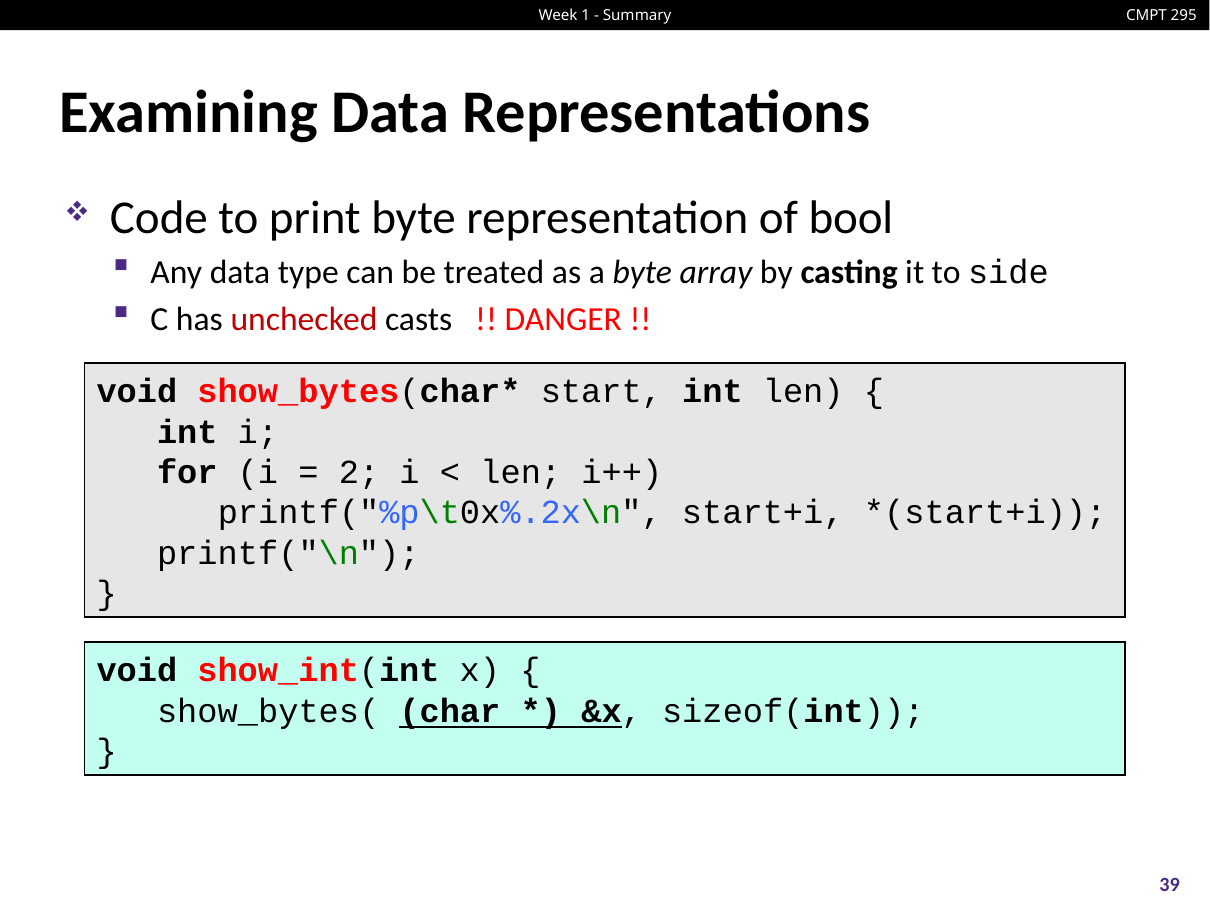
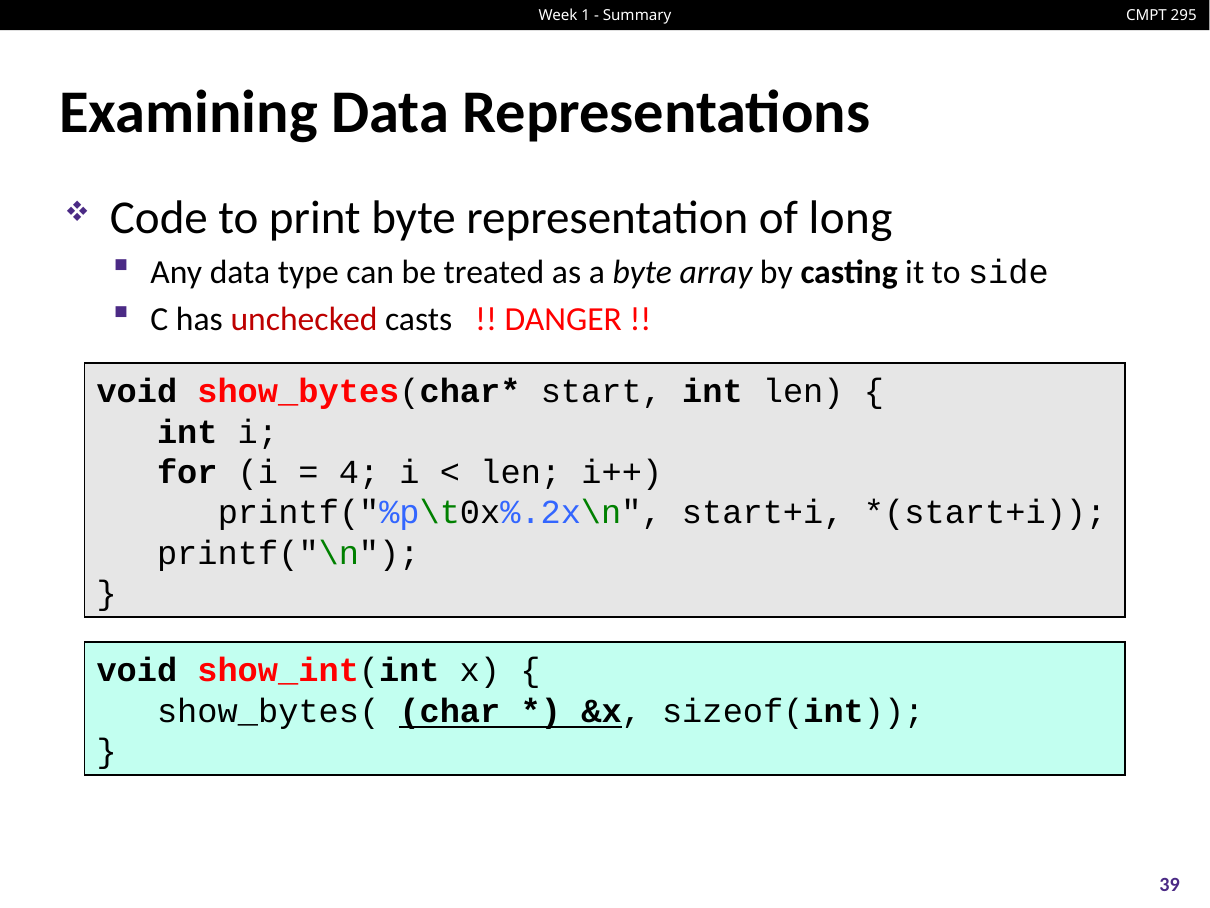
bool: bool -> long
2: 2 -> 4
